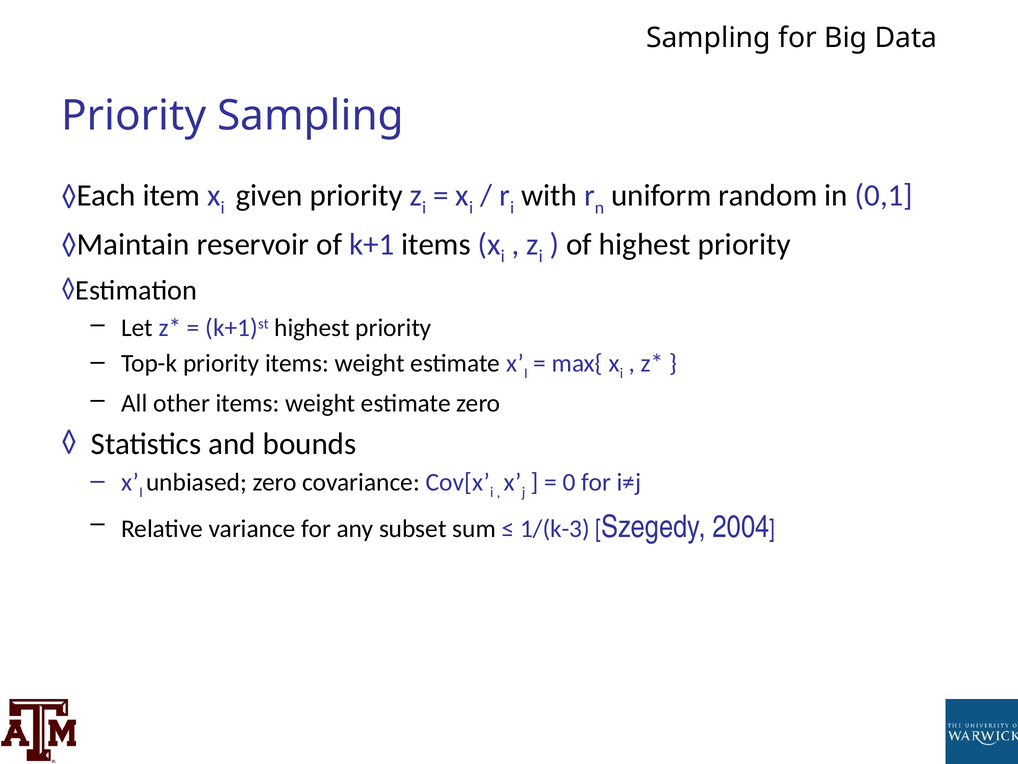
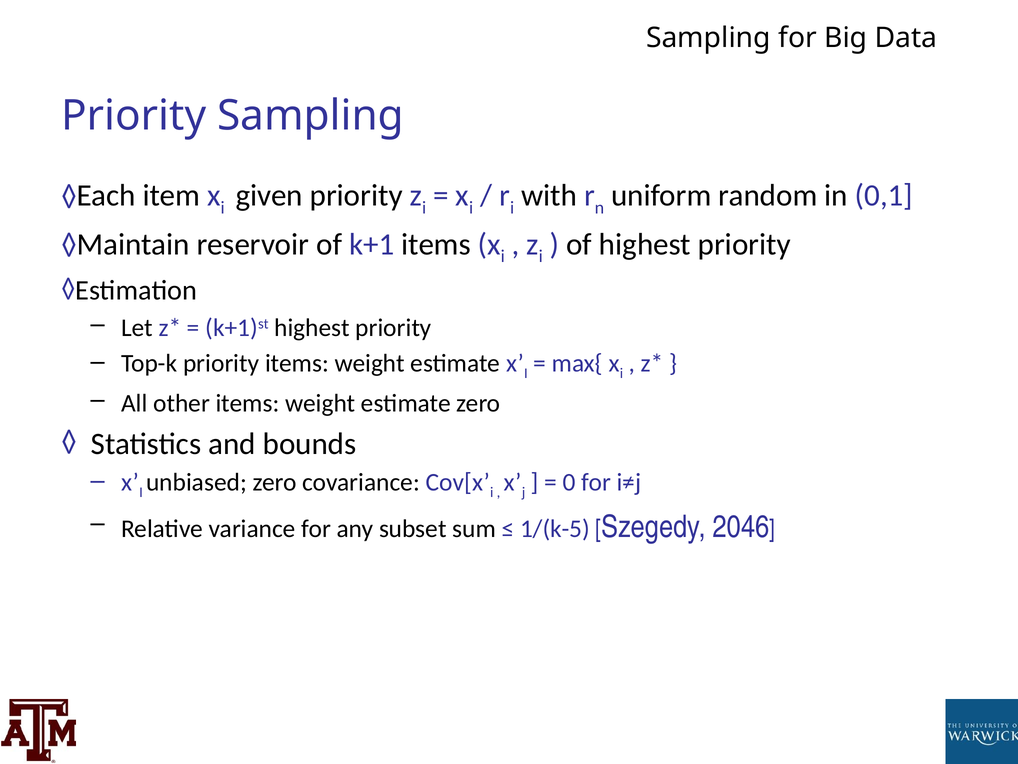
1/(k-3: 1/(k-3 -> 1/(k-5
2004: 2004 -> 2046
